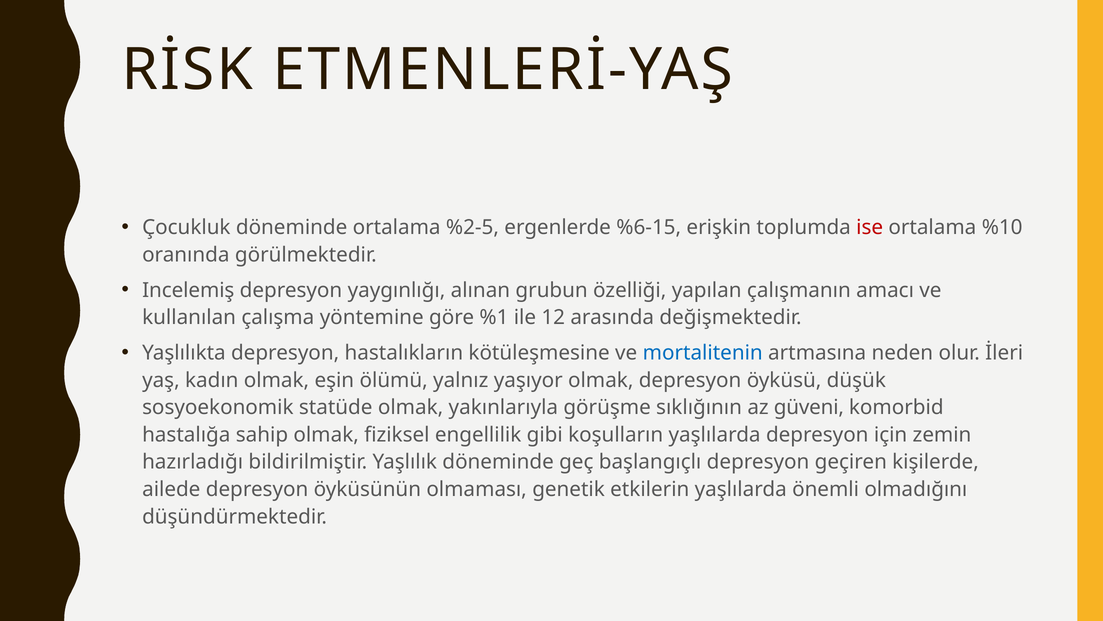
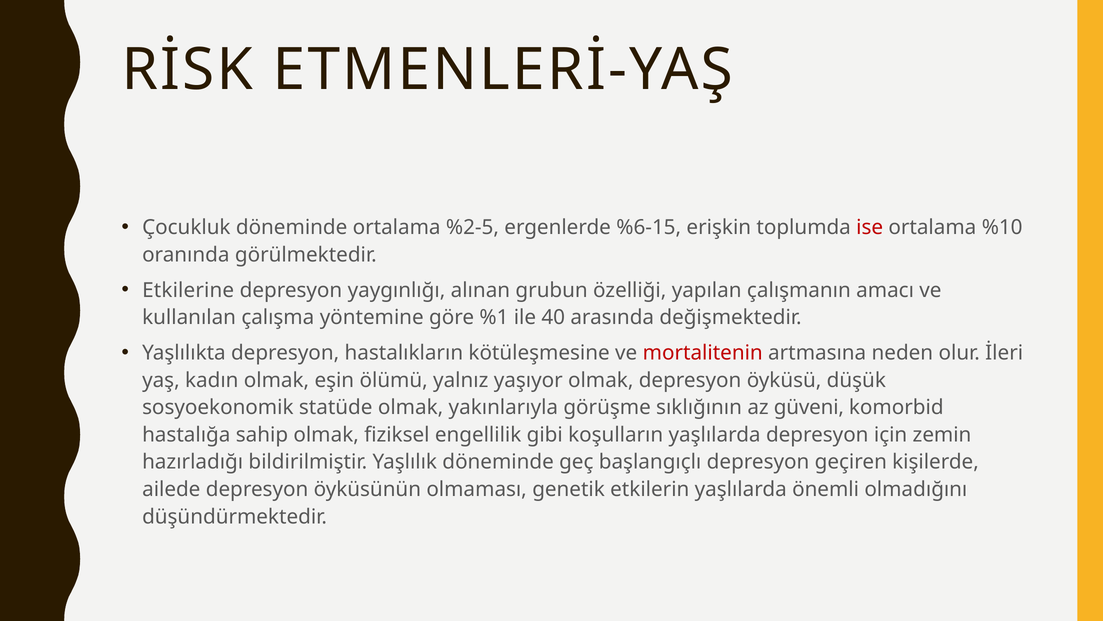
Incelemiş: Incelemiş -> Etkilerine
12: 12 -> 40
mortalitenin colour: blue -> red
